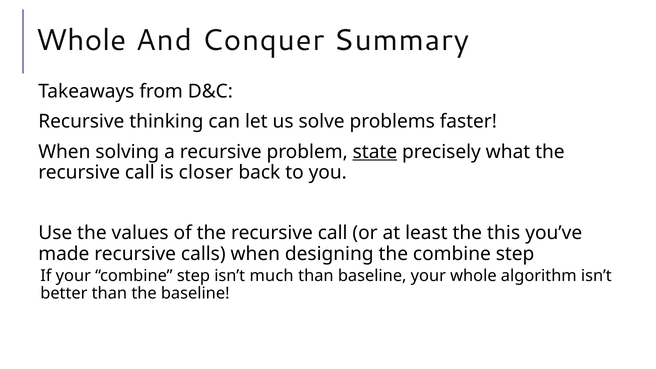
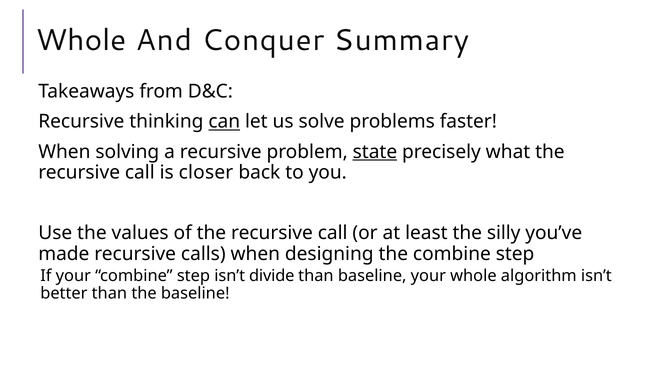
can underline: none -> present
this: this -> silly
much: much -> divide
